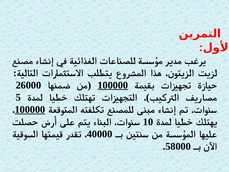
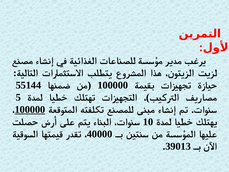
26000: 26000 -> 55144
100000 at (113, 85) underline: present -> none
58000: 58000 -> 39013
